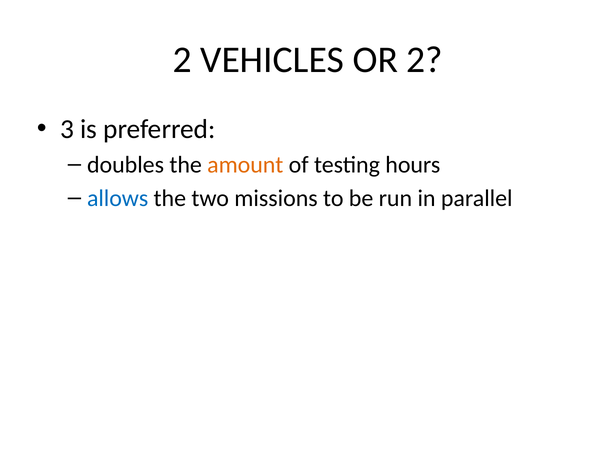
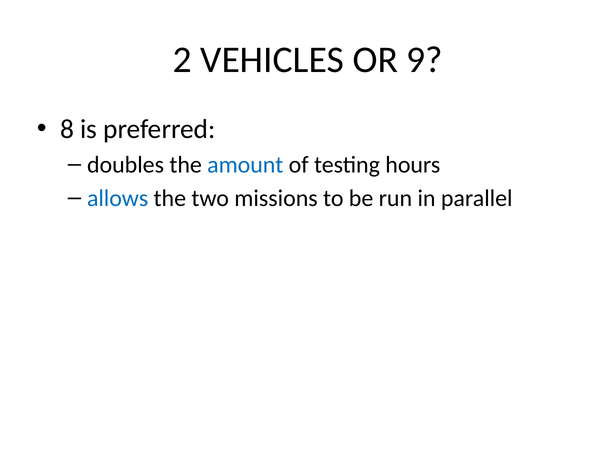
OR 2: 2 -> 9
3: 3 -> 8
amount colour: orange -> blue
